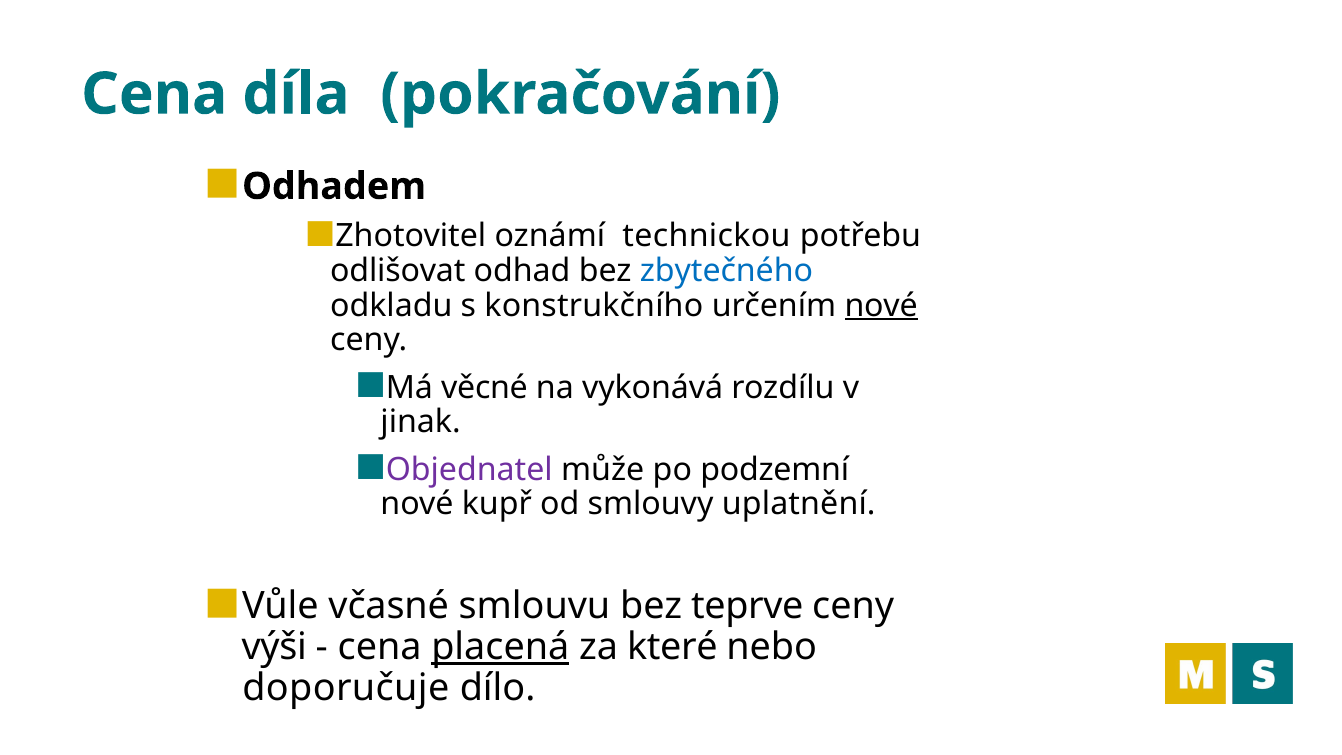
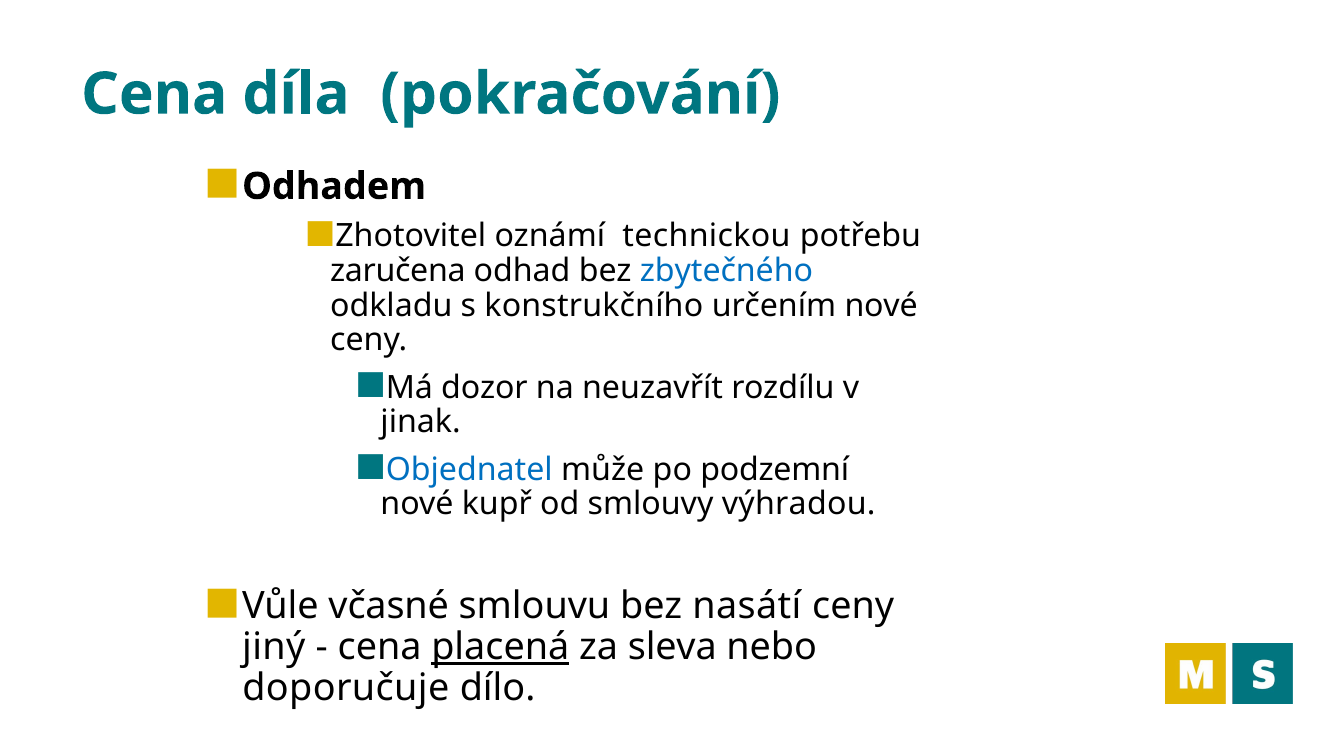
odlišovat: odlišovat -> zaručena
nové at (881, 305) underline: present -> none
věcné: věcné -> dozor
vykonává: vykonává -> neuzavřít
Objednatel colour: purple -> blue
uplatnění: uplatnění -> výhradou
teprve: teprve -> nasátí
výši: výši -> jiný
které: které -> sleva
